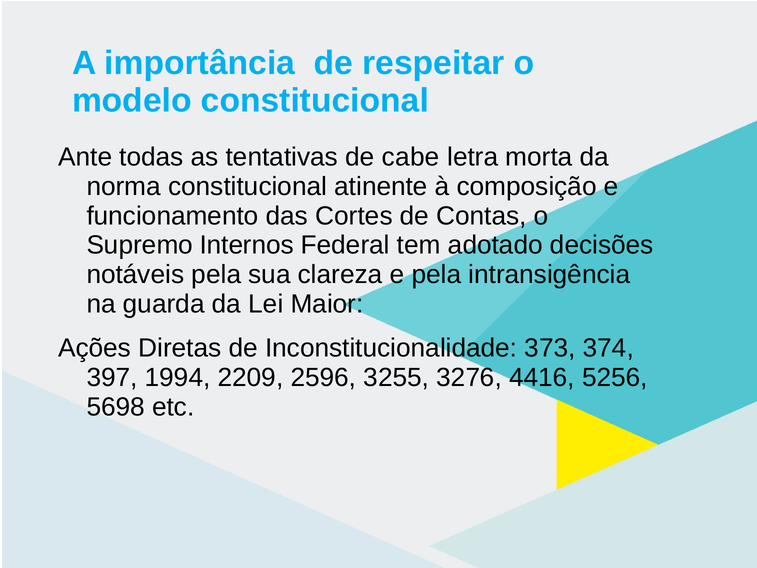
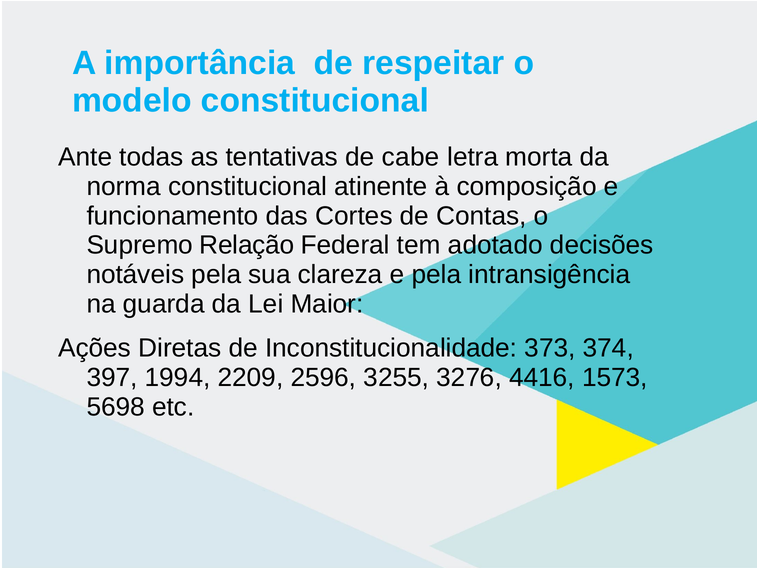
Internos: Internos -> Relação
5256: 5256 -> 1573
